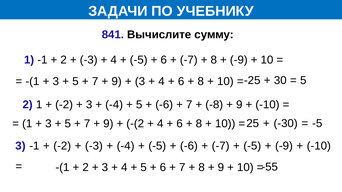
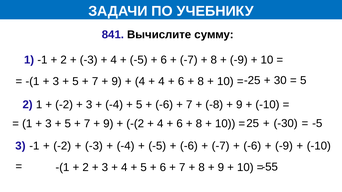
3 at (140, 81): 3 -> 4
-5 at (252, 146): -5 -> -6
